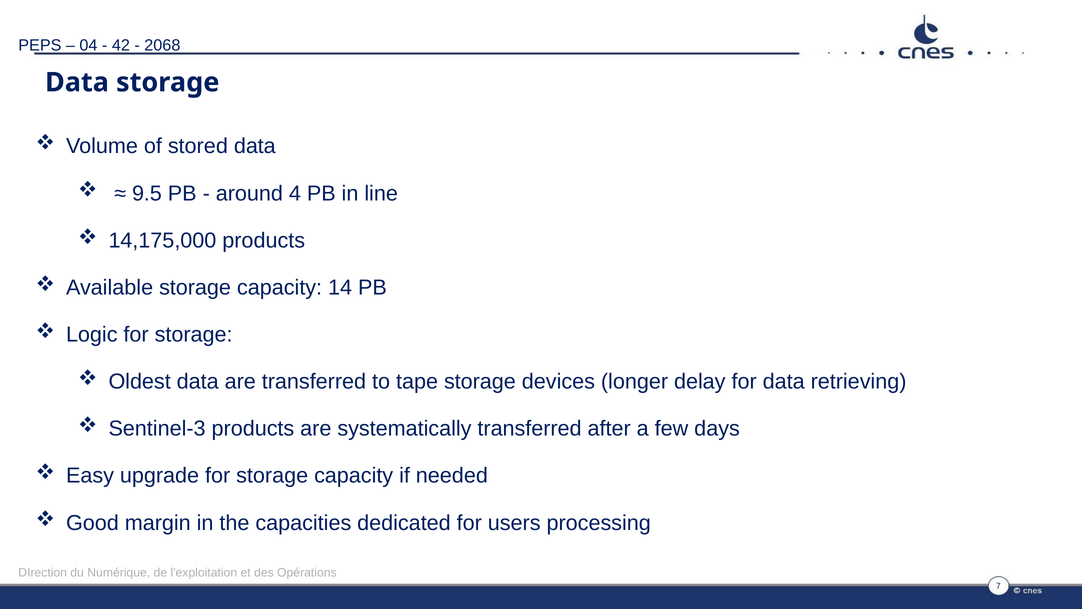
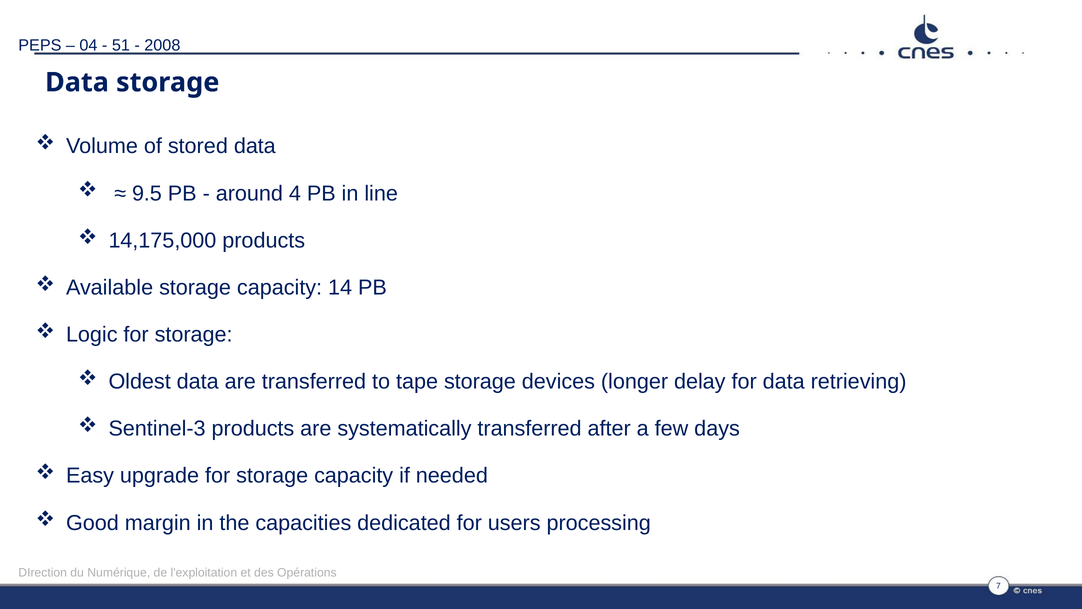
42: 42 -> 51
2068: 2068 -> 2008
